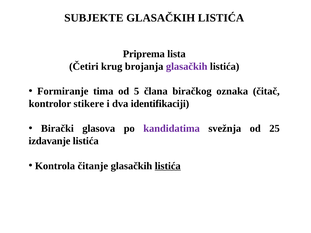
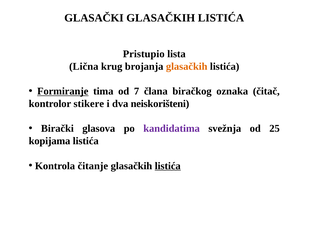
SUBJEKTE: SUBJEKTE -> GLASAČKI
Priprema: Priprema -> Pristupio
Četiri: Četiri -> Lična
glasačkih at (187, 67) colour: purple -> orange
Formiranje underline: none -> present
5: 5 -> 7
identifikaciji: identifikaciji -> neiskorišteni
izdavanje: izdavanje -> kopijama
